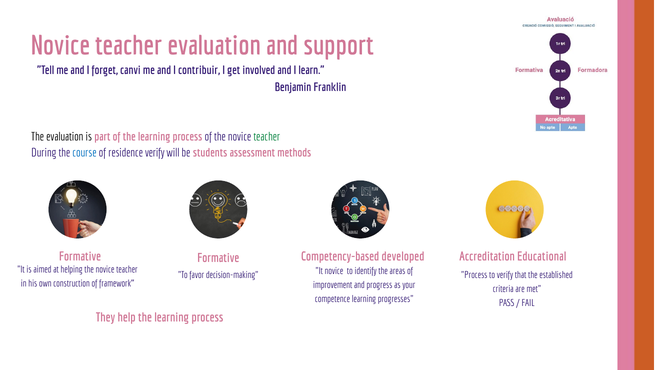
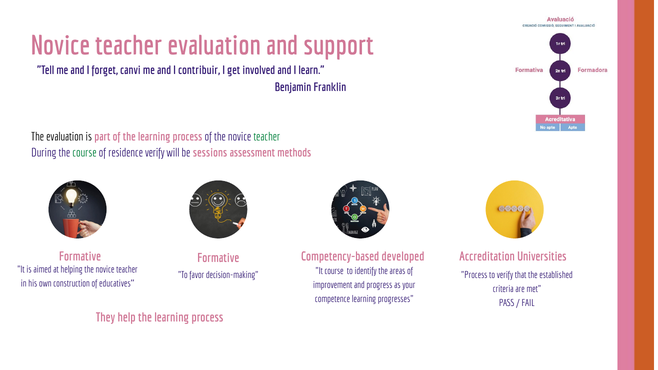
course at (85, 153) colour: blue -> green
students: students -> sessions
Educational: Educational -> Universities
It novice: novice -> course
framework: framework -> educatives
